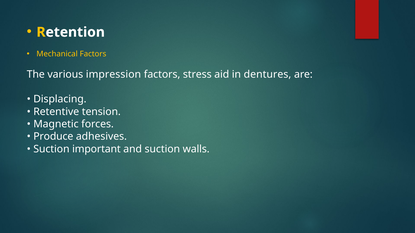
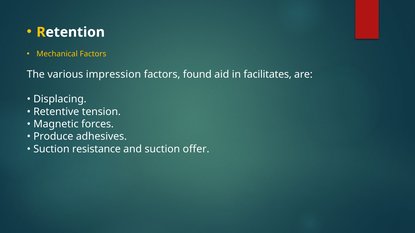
stress: stress -> found
dentures: dentures -> facilitates
important: important -> resistance
walls: walls -> offer
